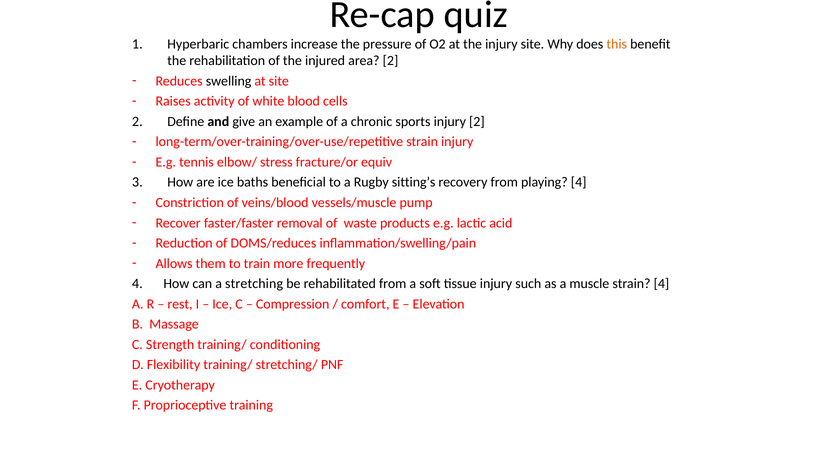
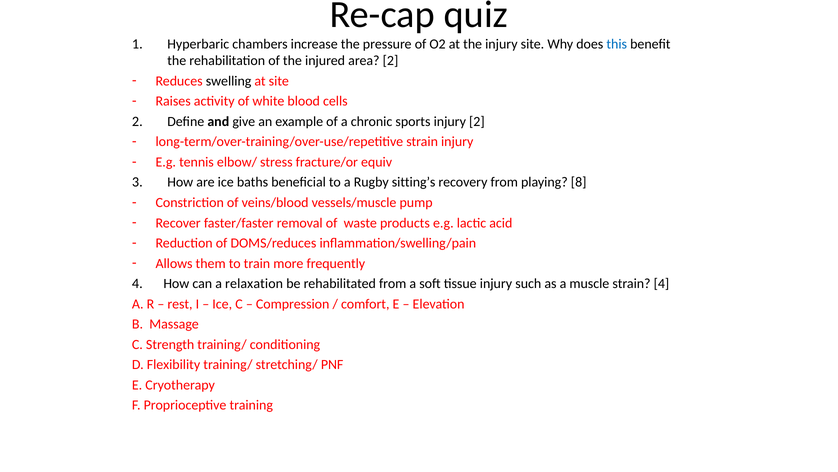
this colour: orange -> blue
playing 4: 4 -> 8
stretching: stretching -> relaxation
